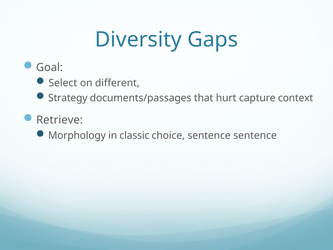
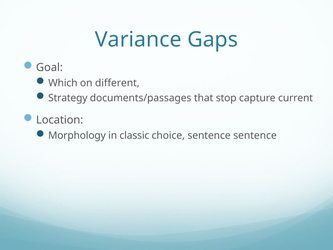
Diversity: Diversity -> Variance
Select: Select -> Which
hurt: hurt -> stop
context: context -> current
Retrieve: Retrieve -> Location
